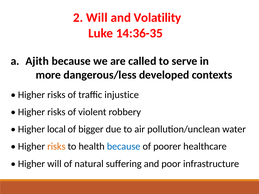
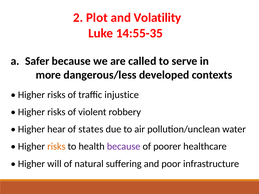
2 Will: Will -> Plot
14:36-35: 14:36-35 -> 14:55-35
Ajith: Ajith -> Safer
local: local -> hear
bigger: bigger -> states
because at (124, 147) colour: blue -> purple
